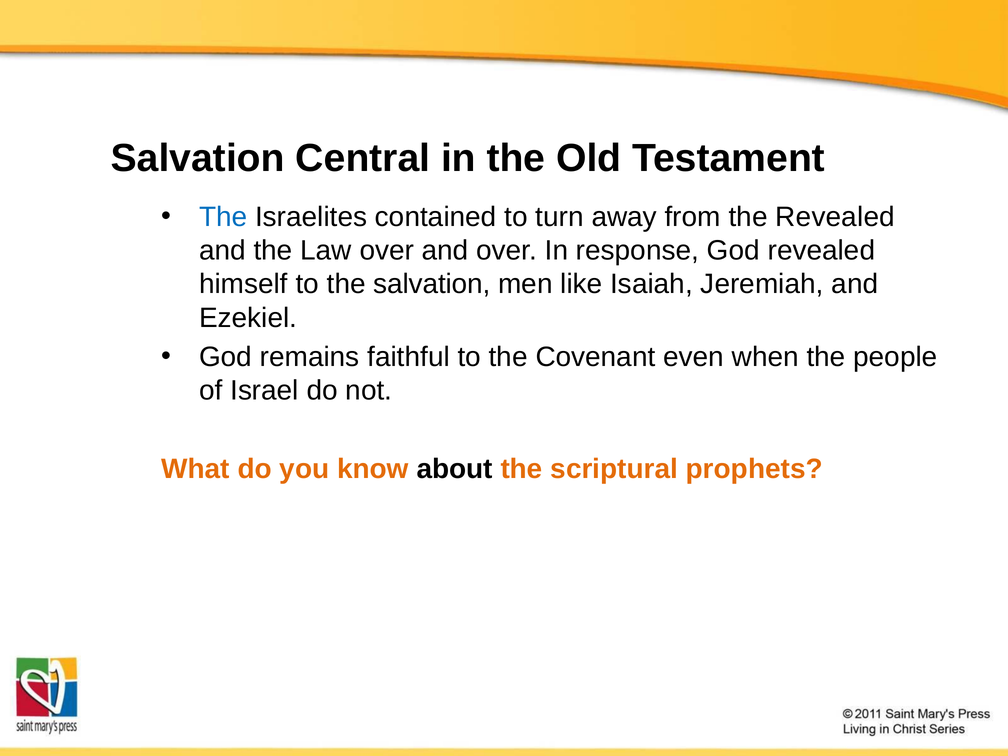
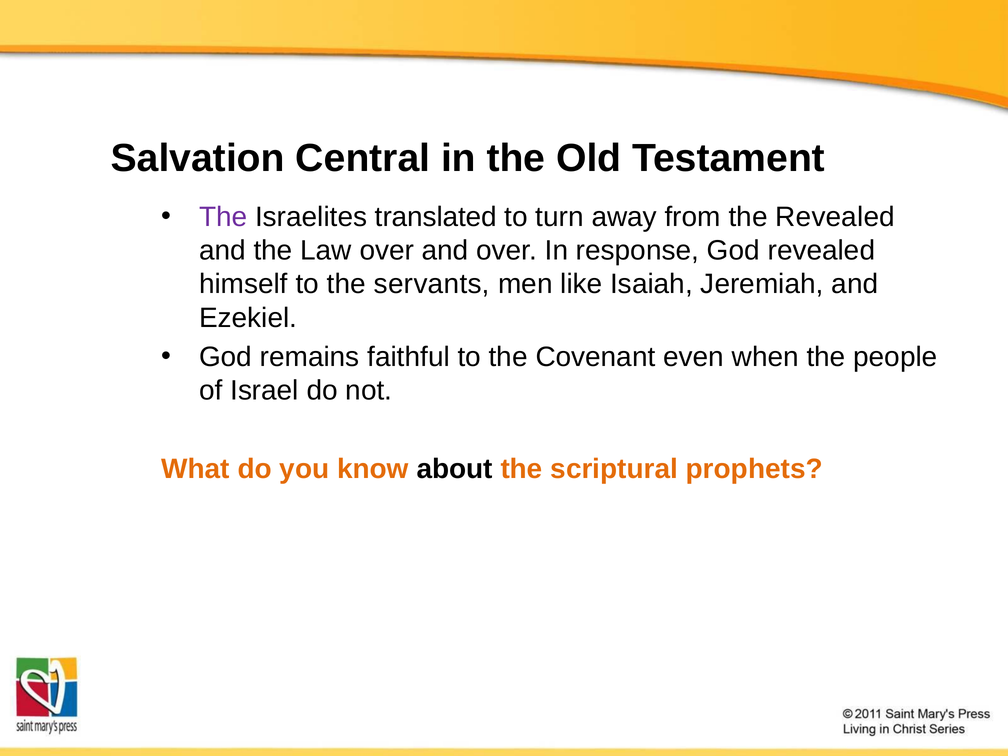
The at (223, 217) colour: blue -> purple
contained: contained -> translated
the salvation: salvation -> servants
